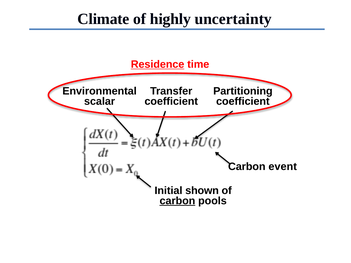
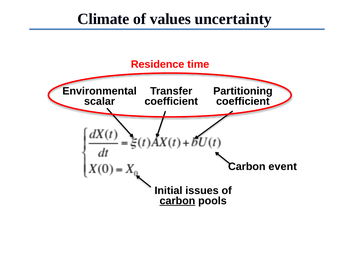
highly: highly -> values
Residence underline: present -> none
shown: shown -> issues
